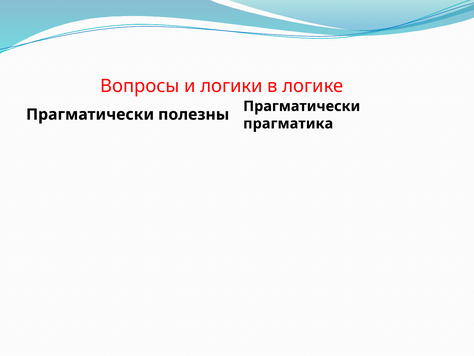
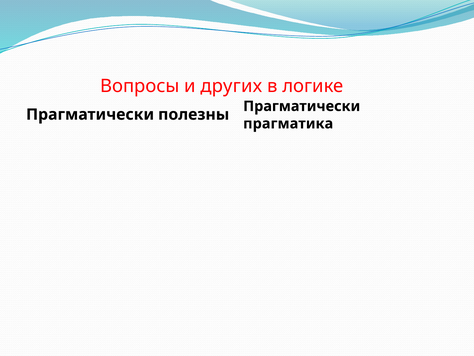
логики: логики -> других
